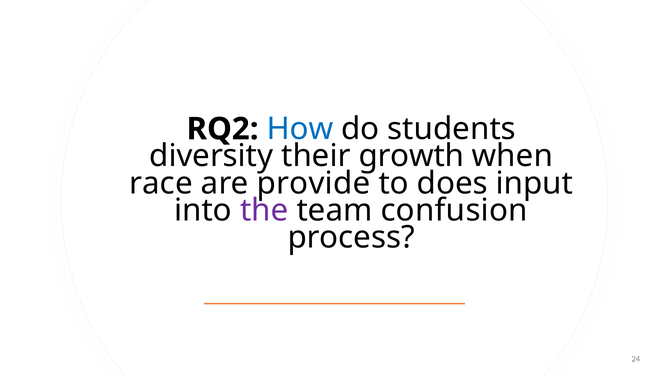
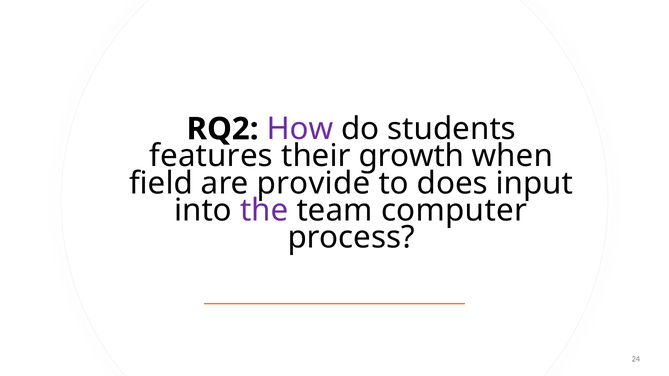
How colour: blue -> purple
diversity: diversity -> features
race: race -> field
confusion: confusion -> computer
